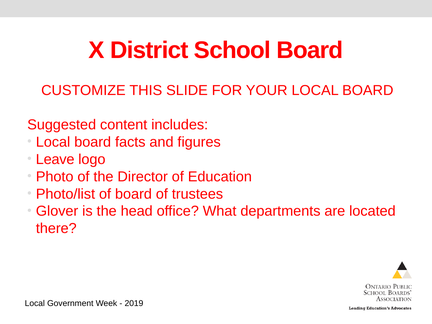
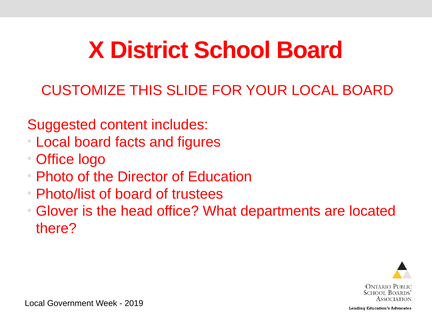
Leave at (55, 159): Leave -> Office
